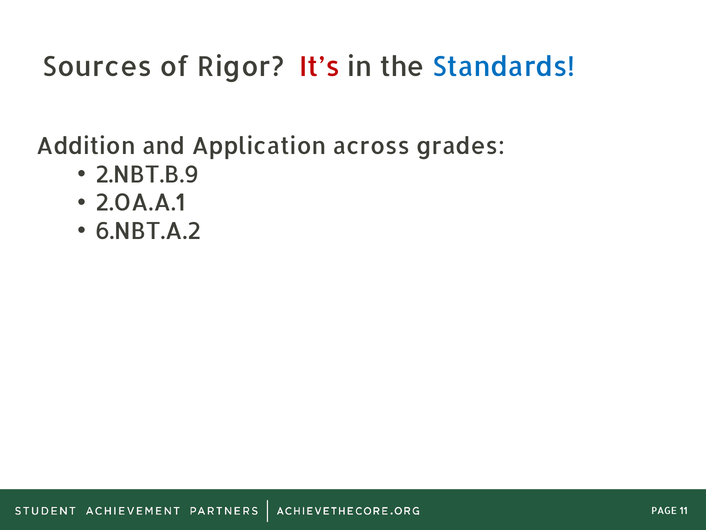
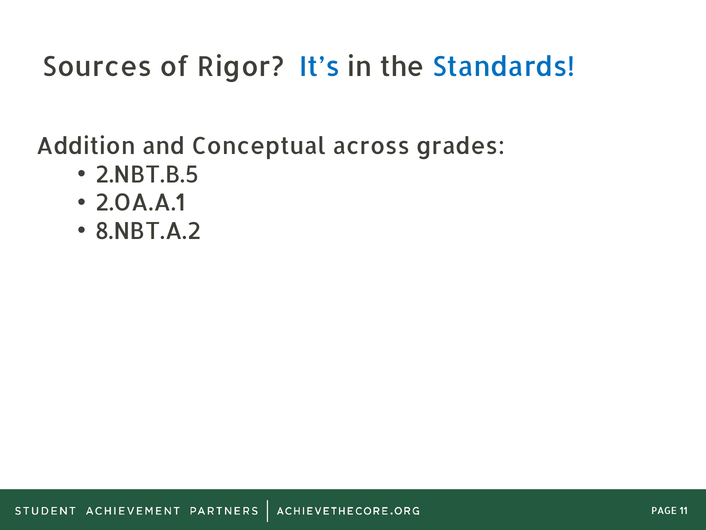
It’s colour: red -> blue
Application: Application -> Conceptual
2.NBT.B.9: 2.NBT.B.9 -> 2.NBT.B.5
6.NBT.A.2: 6.NBT.A.2 -> 8.NBT.A.2
